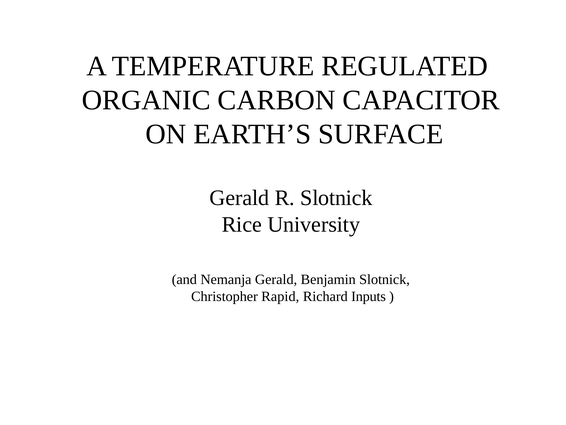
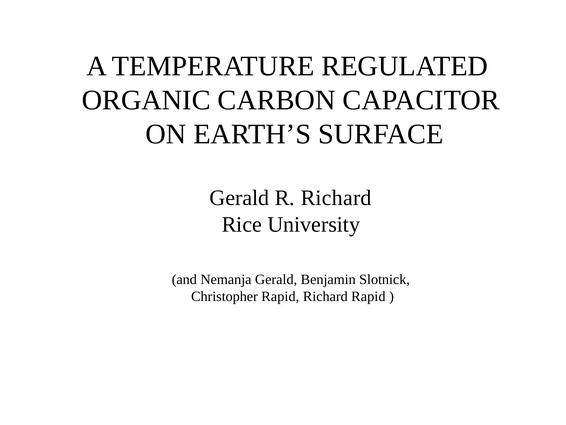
R Slotnick: Slotnick -> Richard
Richard Inputs: Inputs -> Rapid
